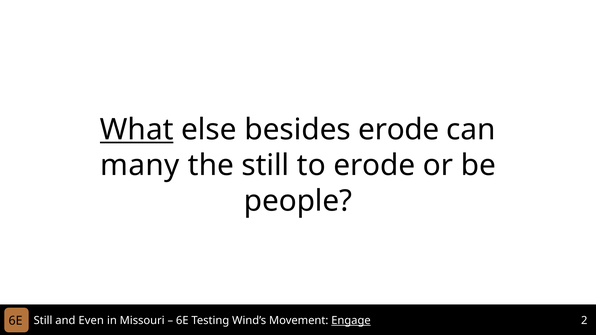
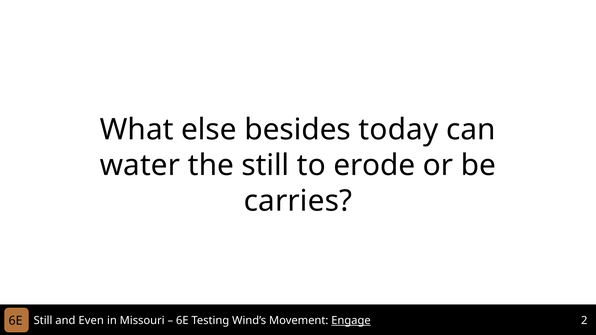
What underline: present -> none
besides erode: erode -> today
many: many -> water
people: people -> carries
